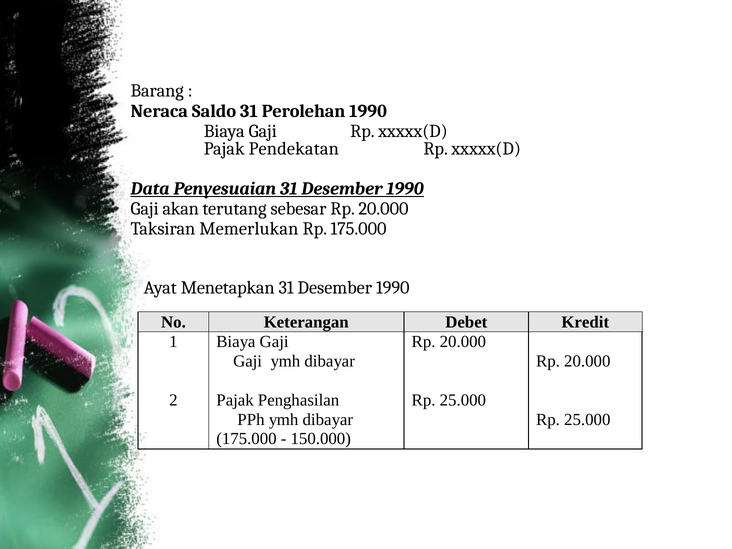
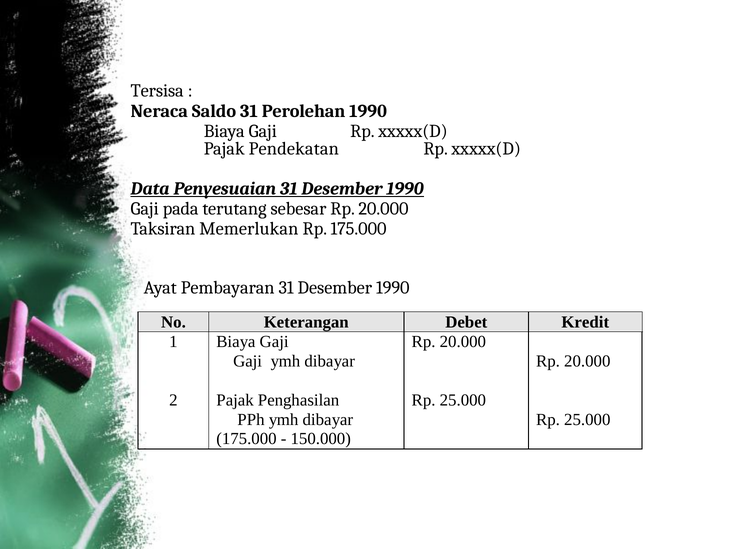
Barang: Barang -> Tersisa
akan: akan -> pada
Menetapkan: Menetapkan -> Pembayaran
